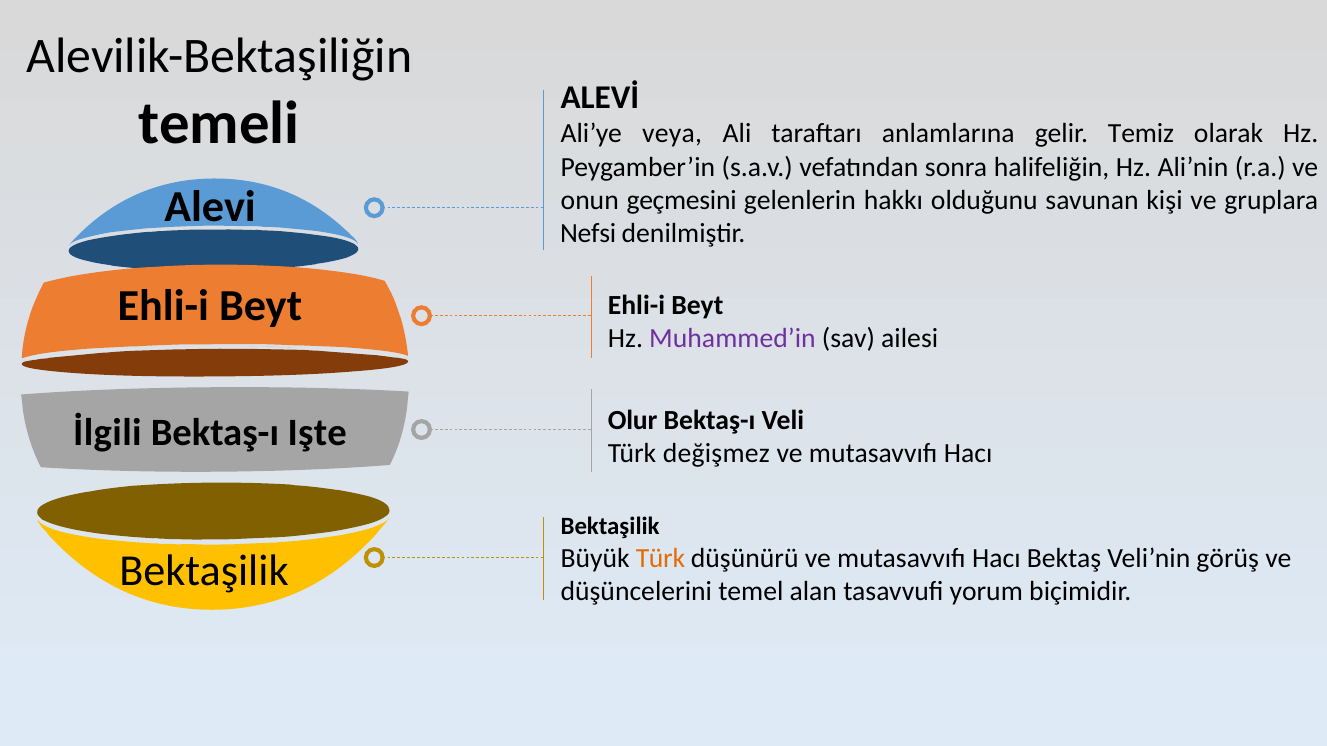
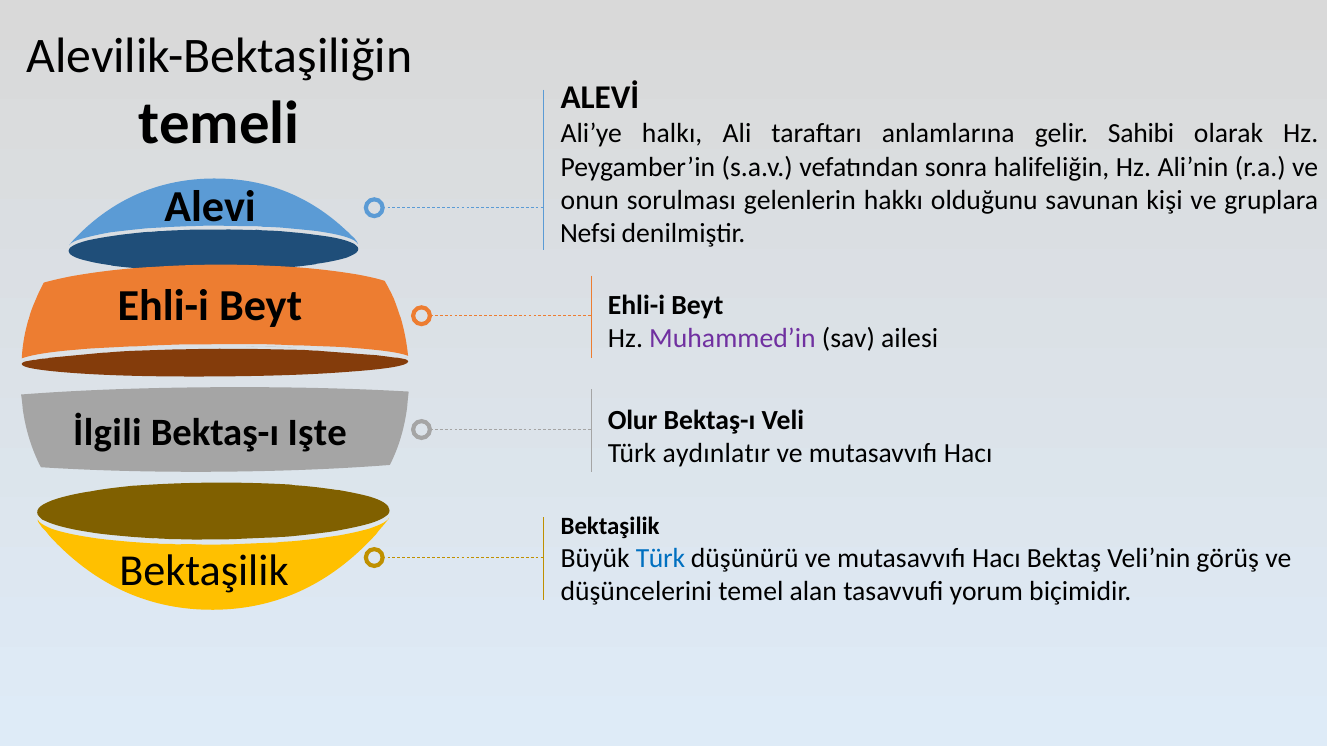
veya: veya -> halkı
Temiz: Temiz -> Sahibi
geçmesini: geçmesini -> sorulması
değişmez: değişmez -> aydınlatır
Türk at (660, 558) colour: orange -> blue
